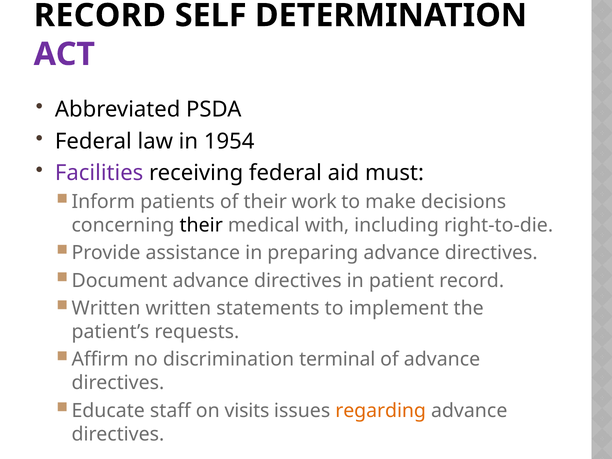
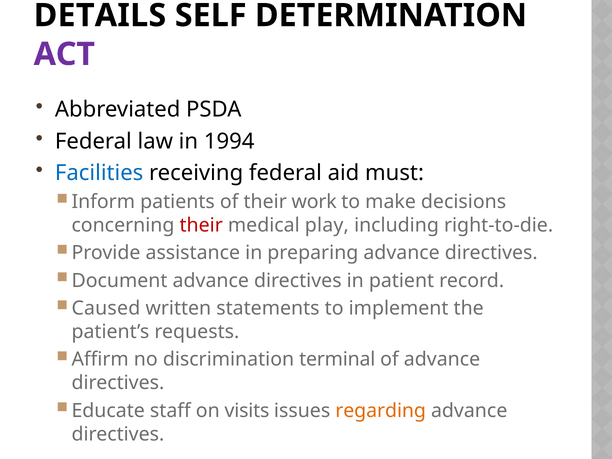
RECORD at (100, 15): RECORD -> DETAILS
1954: 1954 -> 1994
Facilities colour: purple -> blue
their at (201, 225) colour: black -> red
with: with -> play
Written at (106, 308): Written -> Caused
